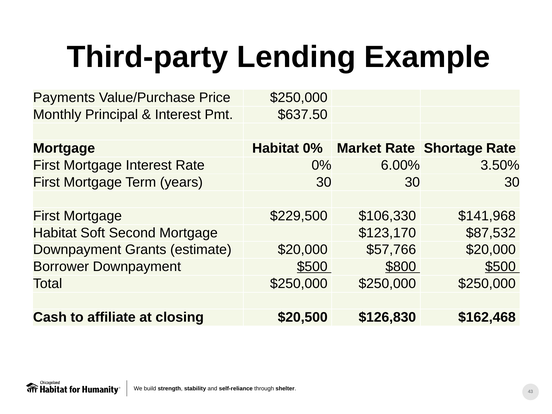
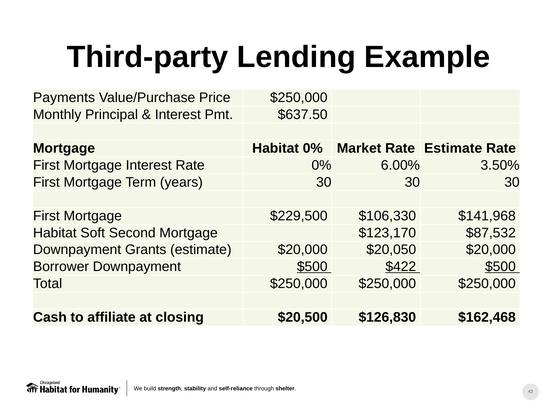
Rate Shortage: Shortage -> Estimate
$57,766: $57,766 -> $20,050
$800: $800 -> $422
